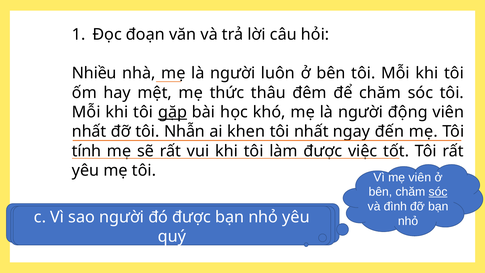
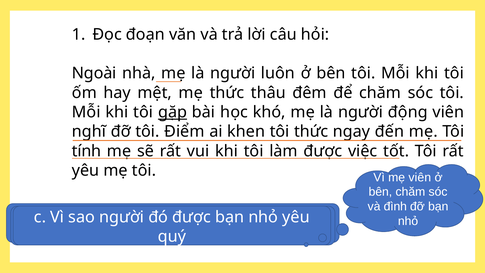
Nhiều: Nhiều -> Ngoài
nhất at (89, 131): nhất -> nghĩ
Nhẫn: Nhẫn -> Điểm
tôi nhất: nhất -> thức
sóc at (438, 192) underline: present -> none
